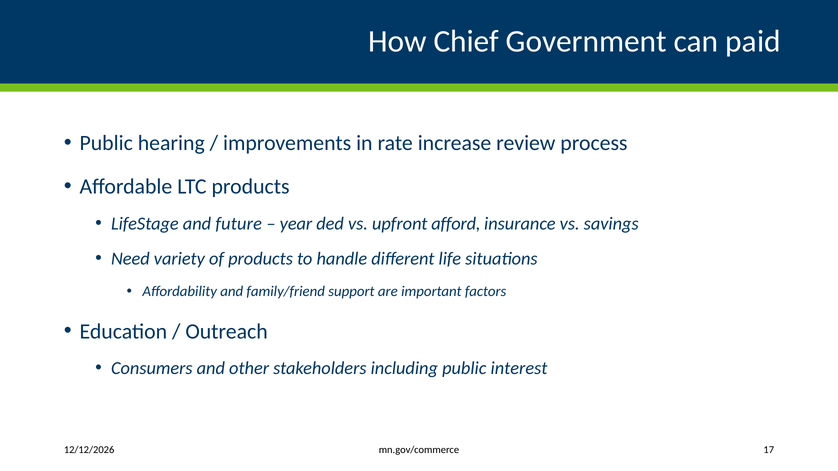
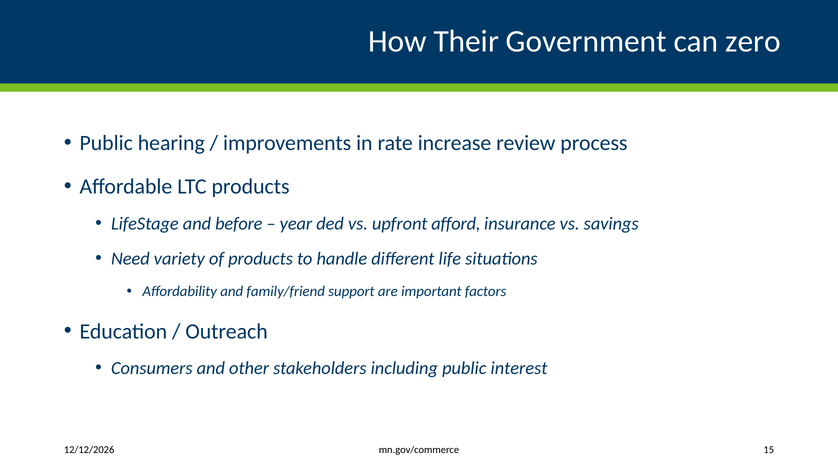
Chief: Chief -> Their
paid: paid -> zero
future: future -> before
17: 17 -> 15
